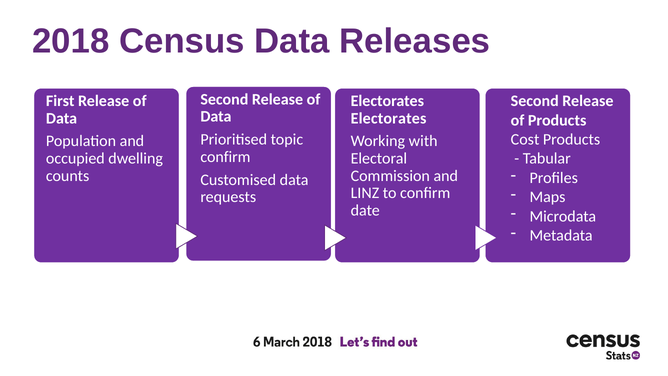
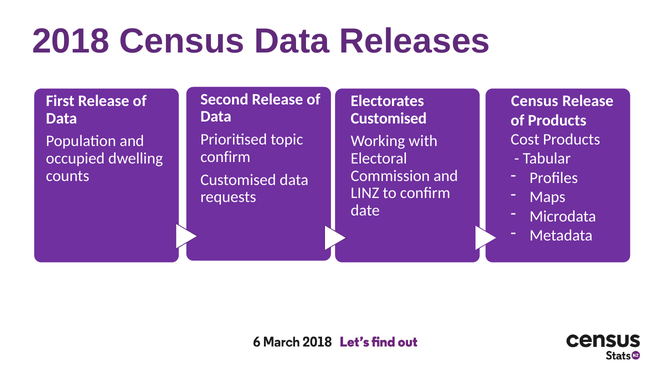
Second at (535, 101): Second -> Census
Electorates at (389, 118): Electorates -> Customised
